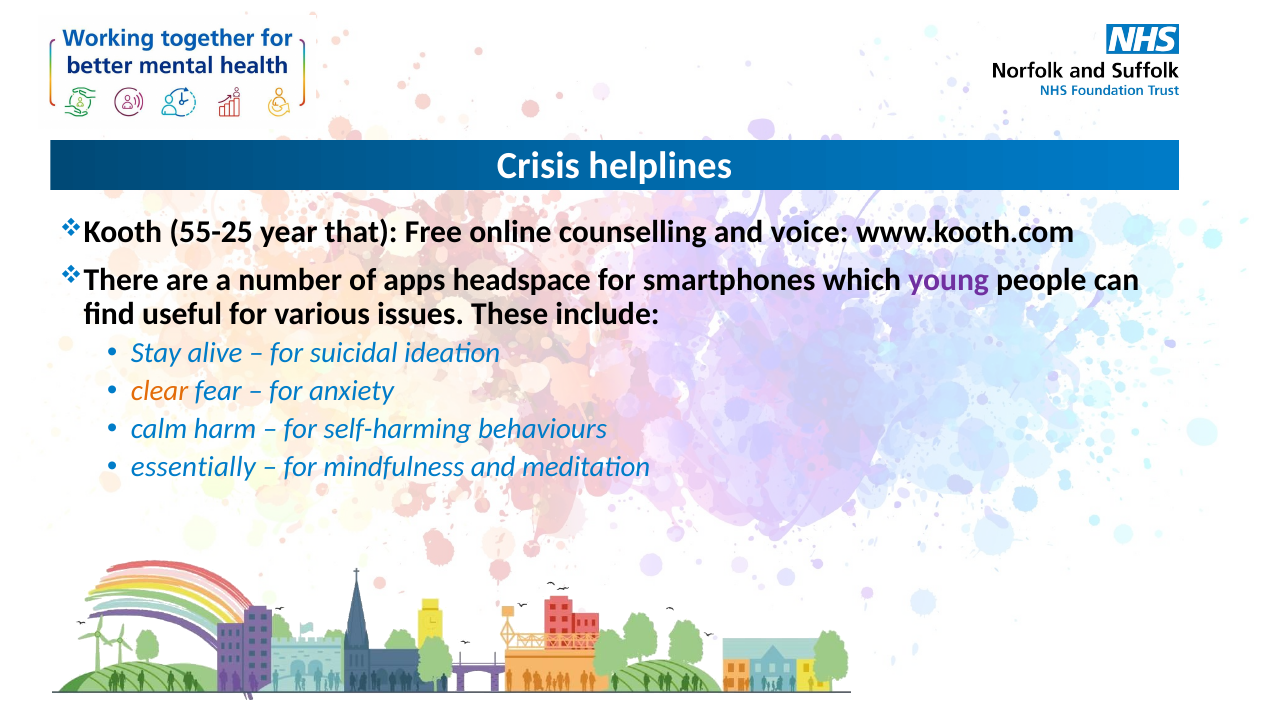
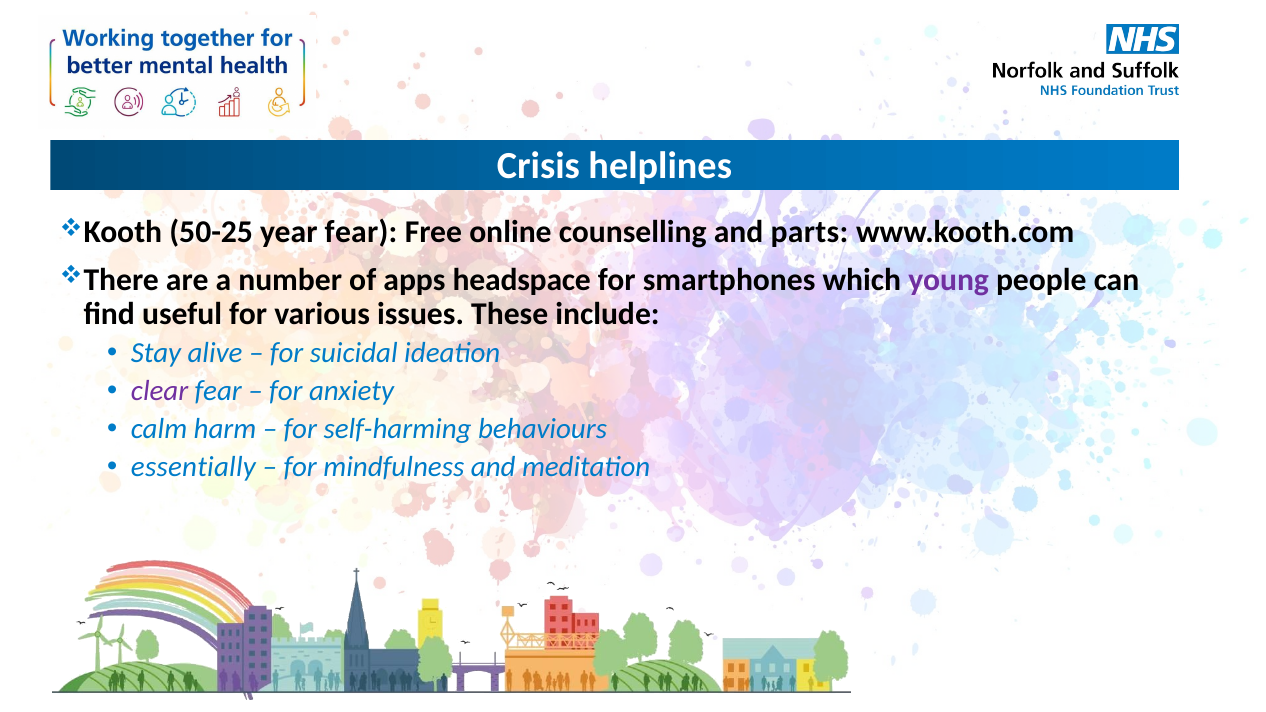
55-25: 55-25 -> 50-25
year that: that -> fear
voice: voice -> parts
clear colour: orange -> purple
